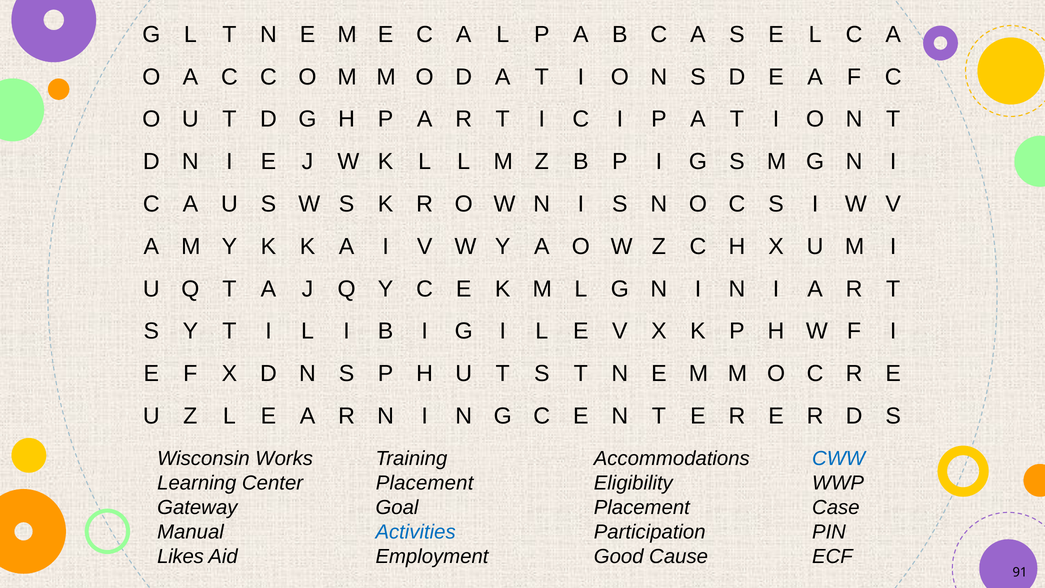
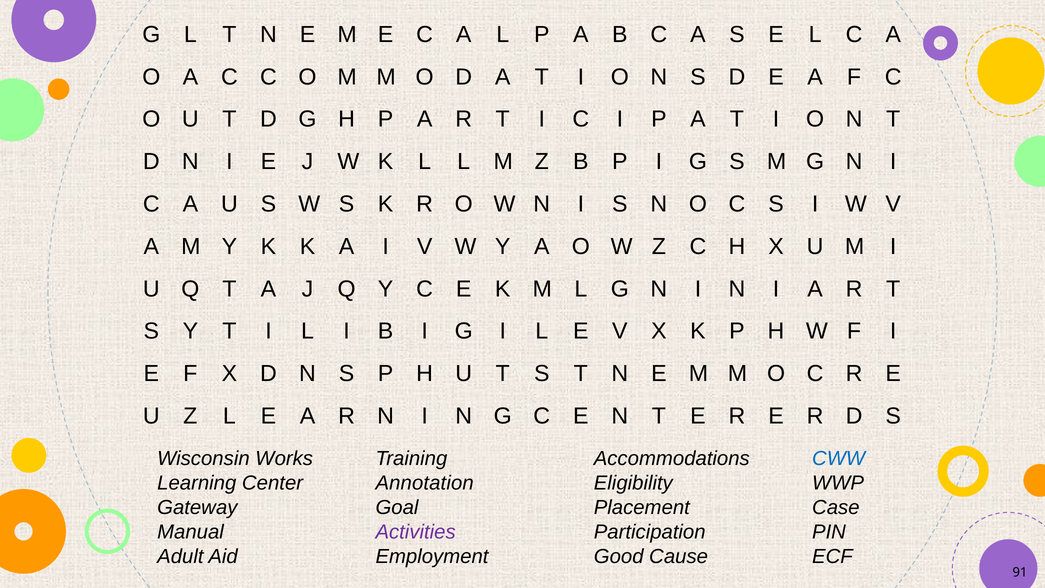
Placement at (425, 483): Placement -> Annotation
Activities colour: blue -> purple
Likes: Likes -> Adult
